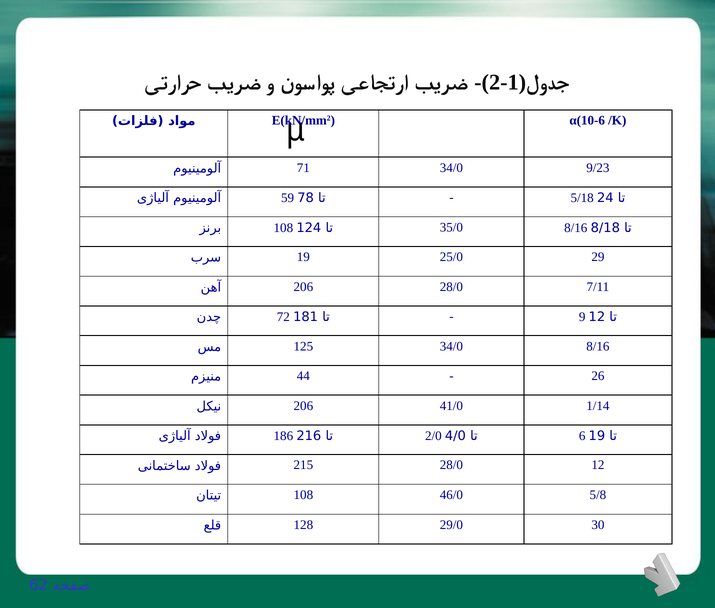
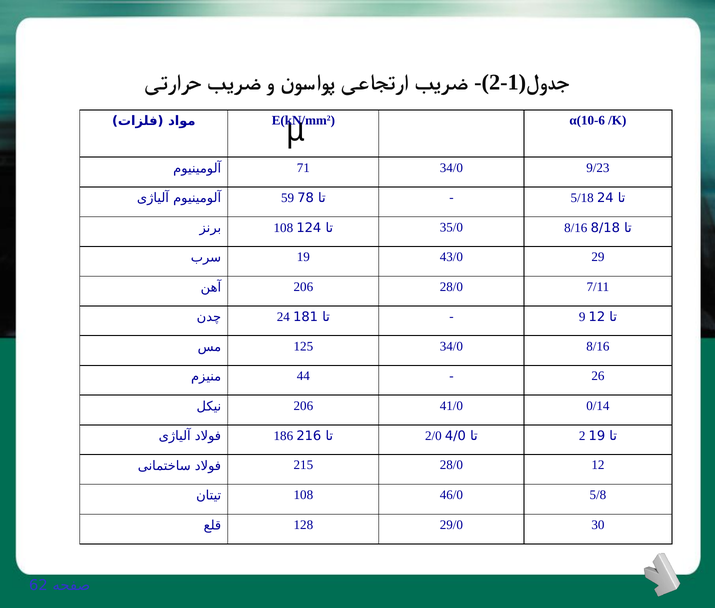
25/0: 25/0 -> 43/0
72 at (283, 317): 72 -> 24
1/14: 1/14 -> 0/14
4/0 6: 6 -> 2
